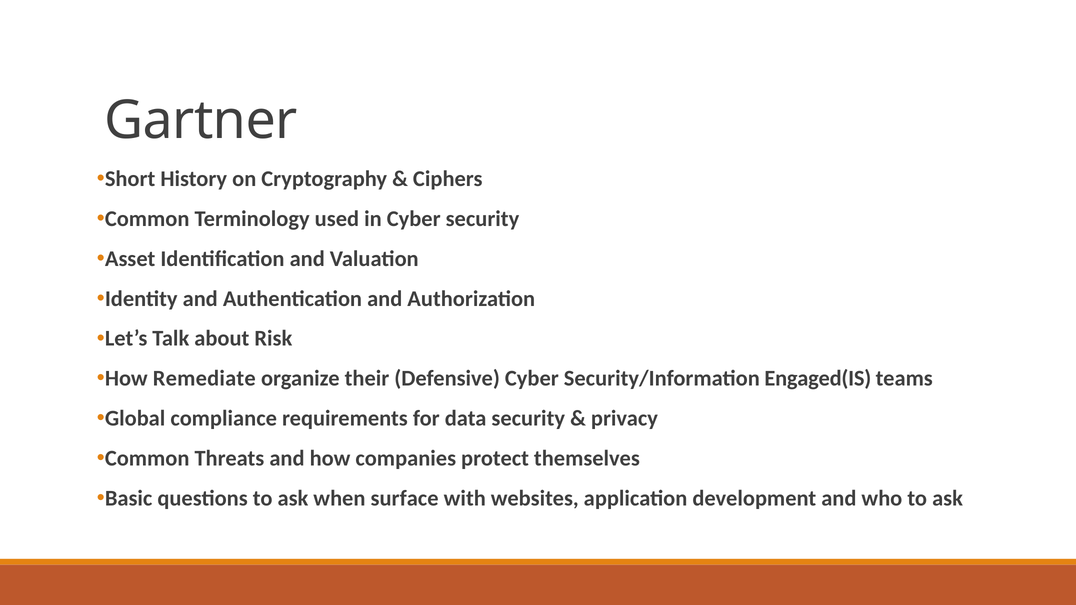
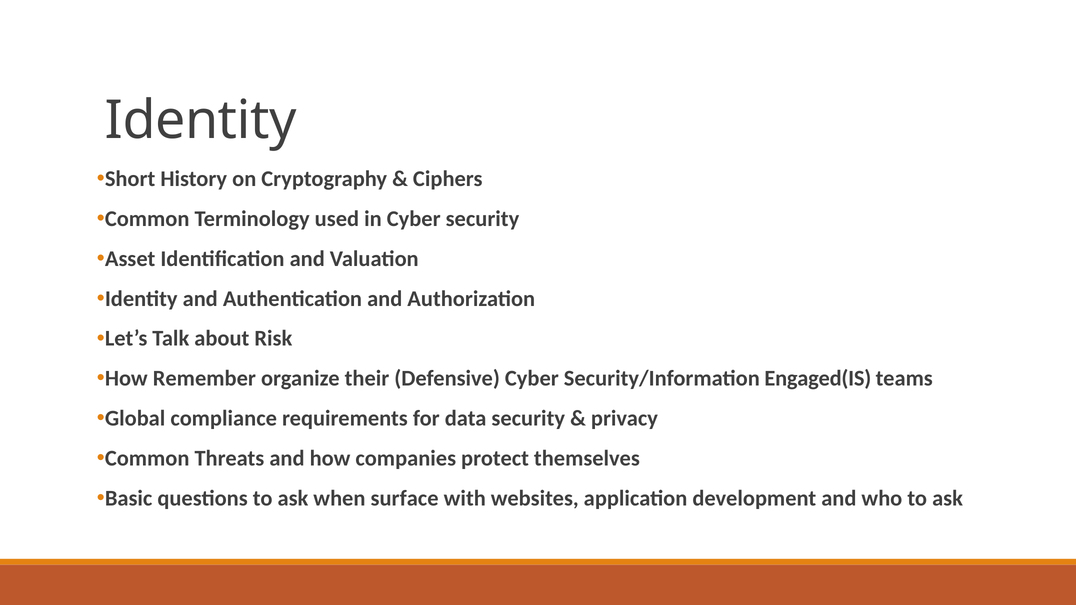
Gartner at (201, 121): Gartner -> Identity
Remediate: Remediate -> Remember
